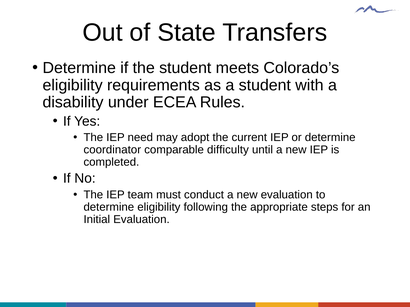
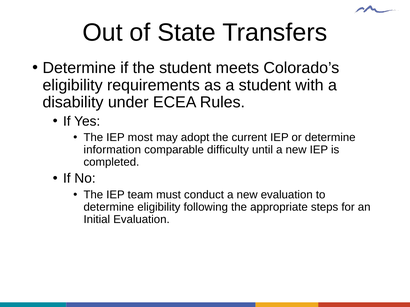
need: need -> most
coordinator: coordinator -> information
